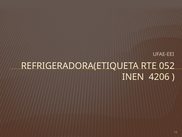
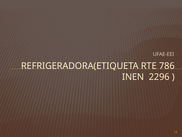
052: 052 -> 786
4206: 4206 -> 2296
